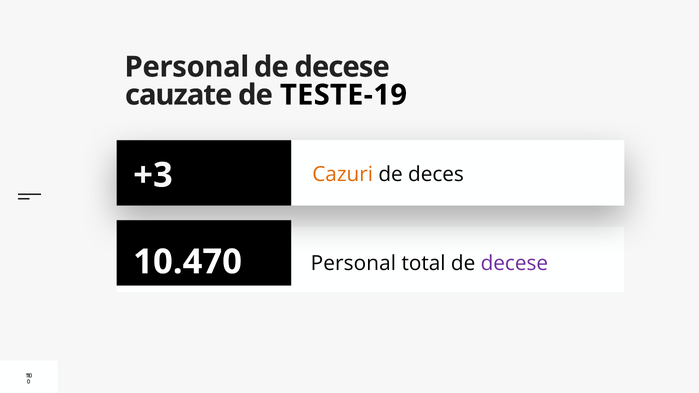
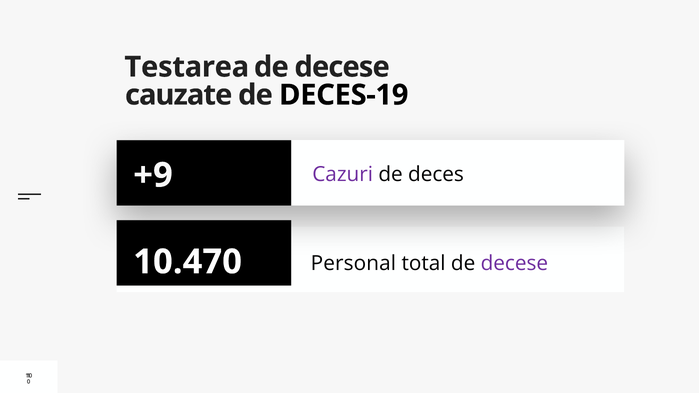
Personal at (187, 67): Personal -> Testarea
TESTE-19: TESTE-19 -> DECES-19
+3: +3 -> +9
Cazuri colour: orange -> purple
